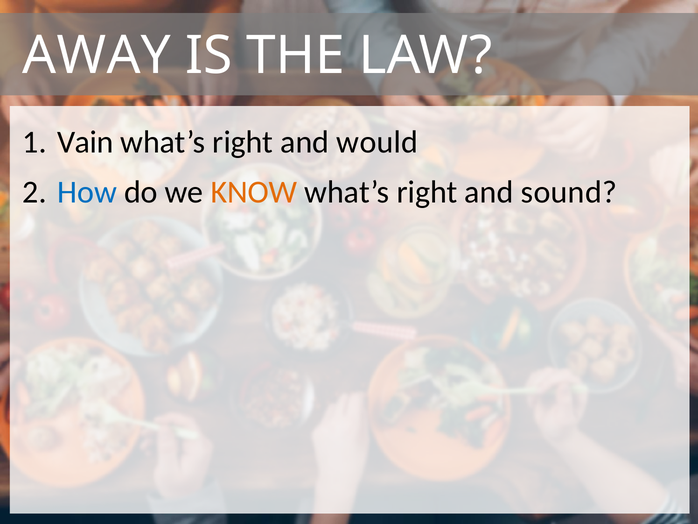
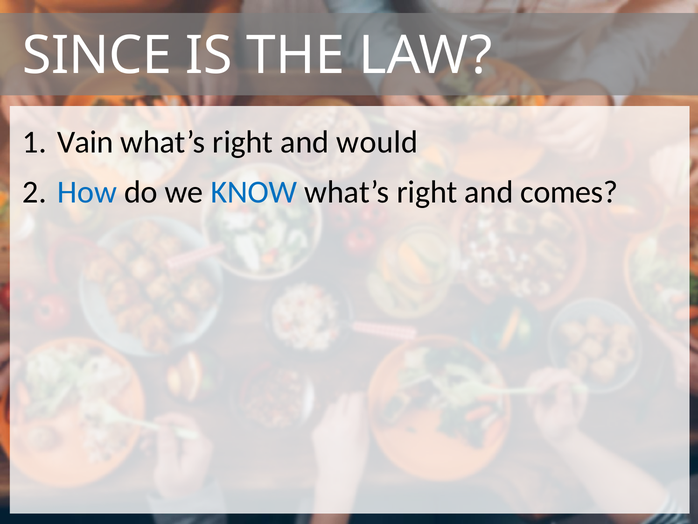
AWAY: AWAY -> SINCE
KNOW colour: orange -> blue
sound: sound -> comes
